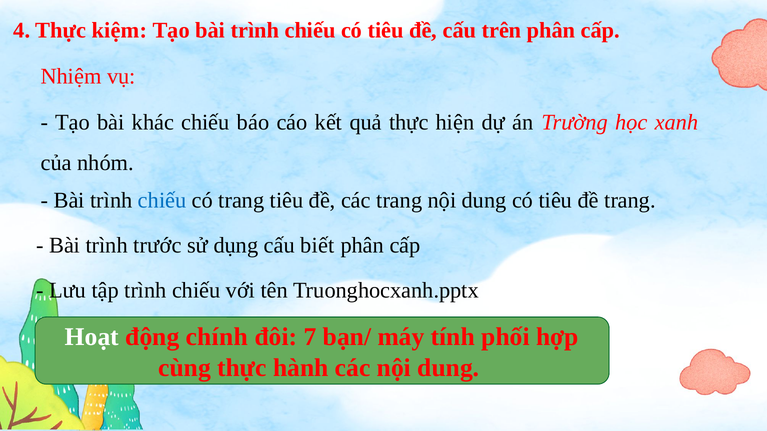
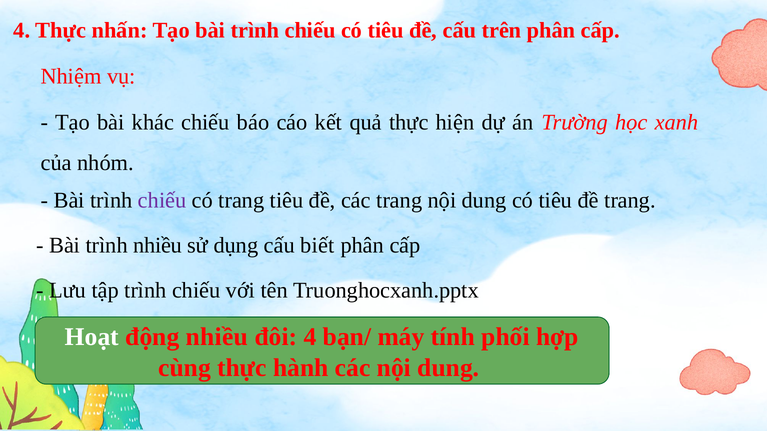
kiệm: kiệm -> nhấn
chiếu at (162, 201) colour: blue -> purple
trình trước: trước -> nhiều
động chính: chính -> nhiều
đôi 7: 7 -> 4
